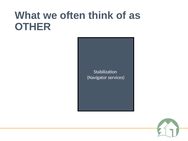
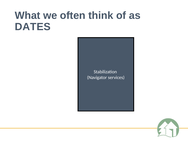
OTHER: OTHER -> DATES
